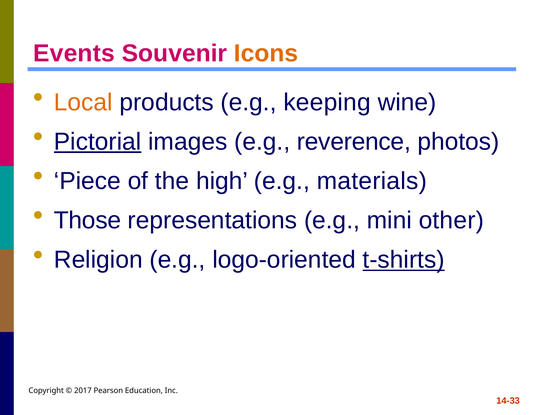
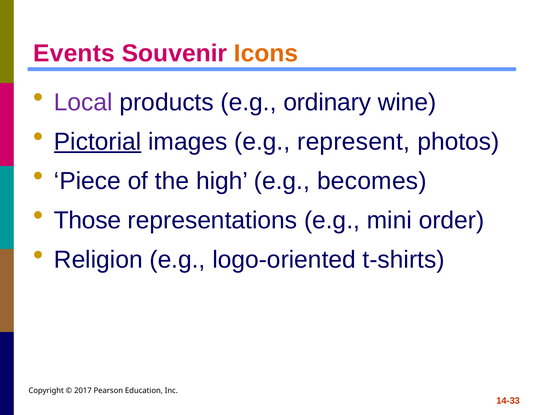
Local colour: orange -> purple
keeping: keeping -> ordinary
reverence: reverence -> represent
materials: materials -> becomes
other: other -> order
t-shirts underline: present -> none
